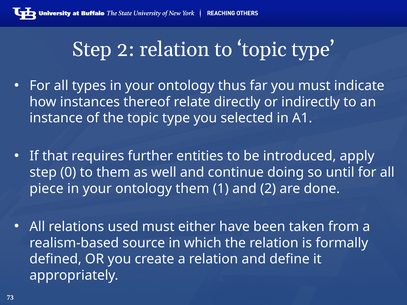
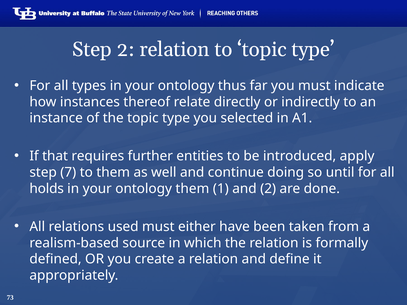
0: 0 -> 7
piece: piece -> holds
